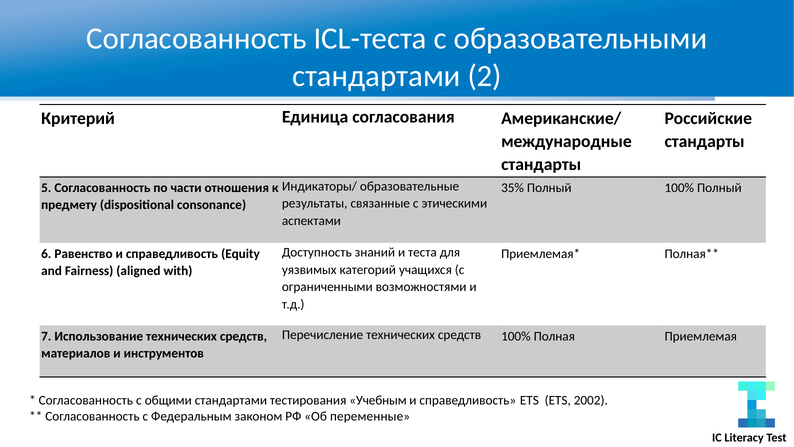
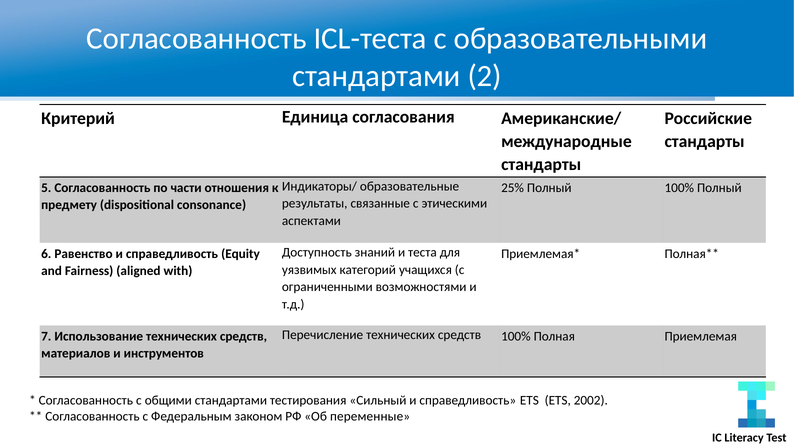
35%: 35% -> 25%
Учебным: Учебным -> Сильный
